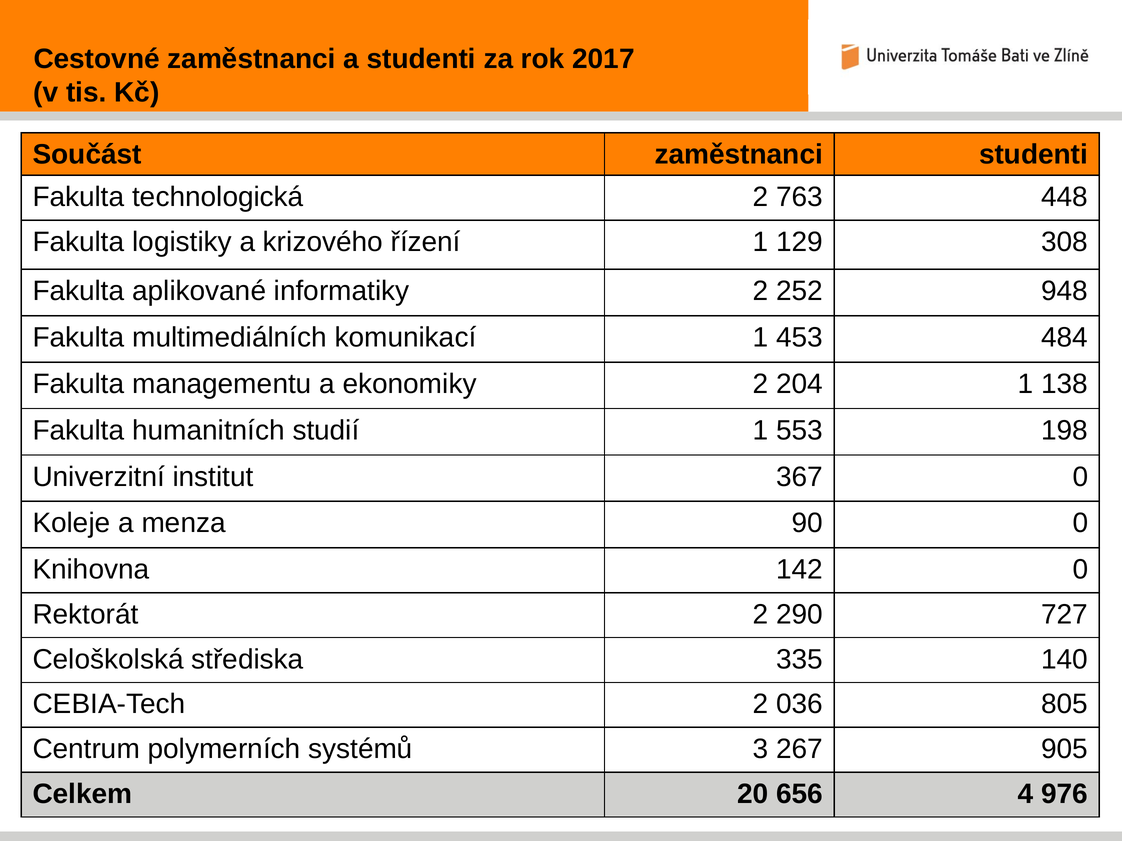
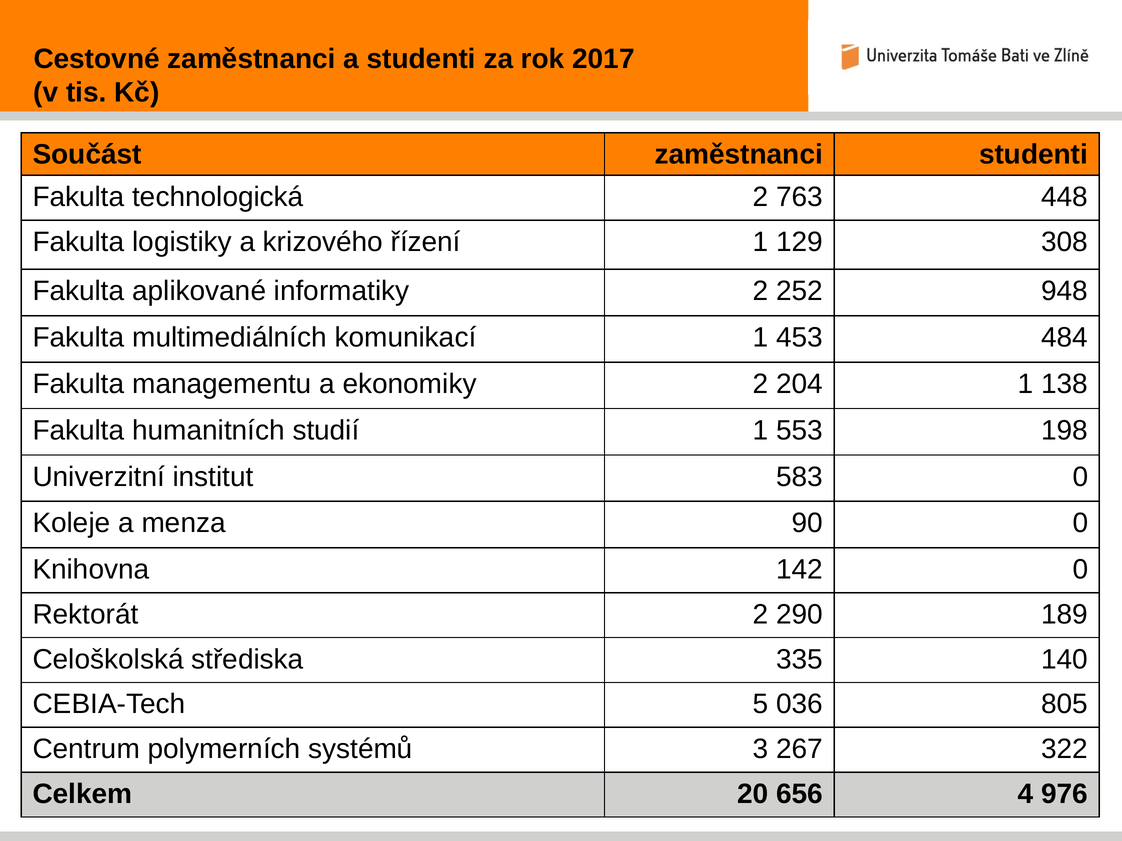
367: 367 -> 583
727: 727 -> 189
CEBIA-Tech 2: 2 -> 5
905: 905 -> 322
